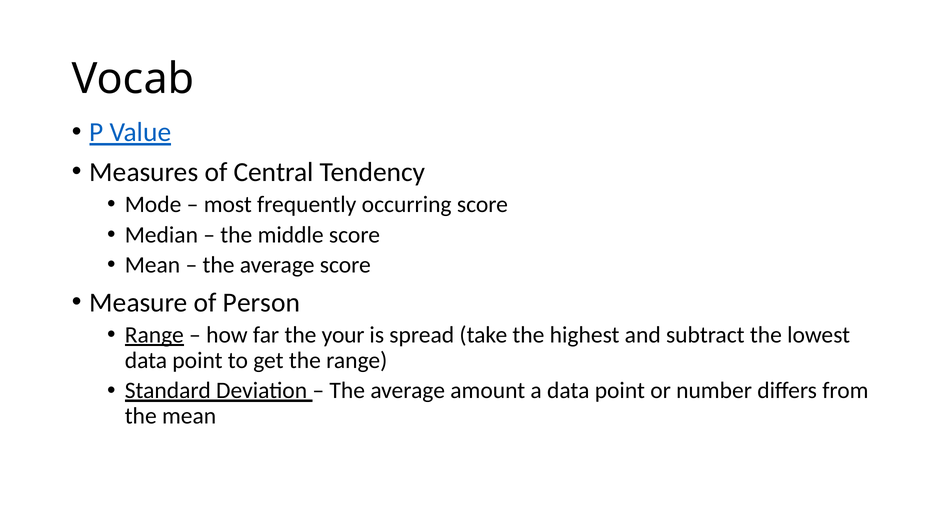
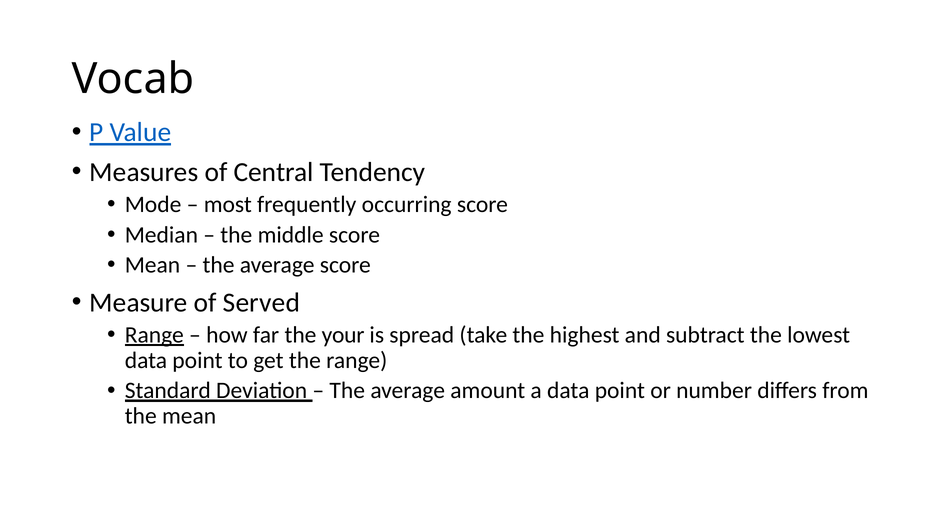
Person: Person -> Served
